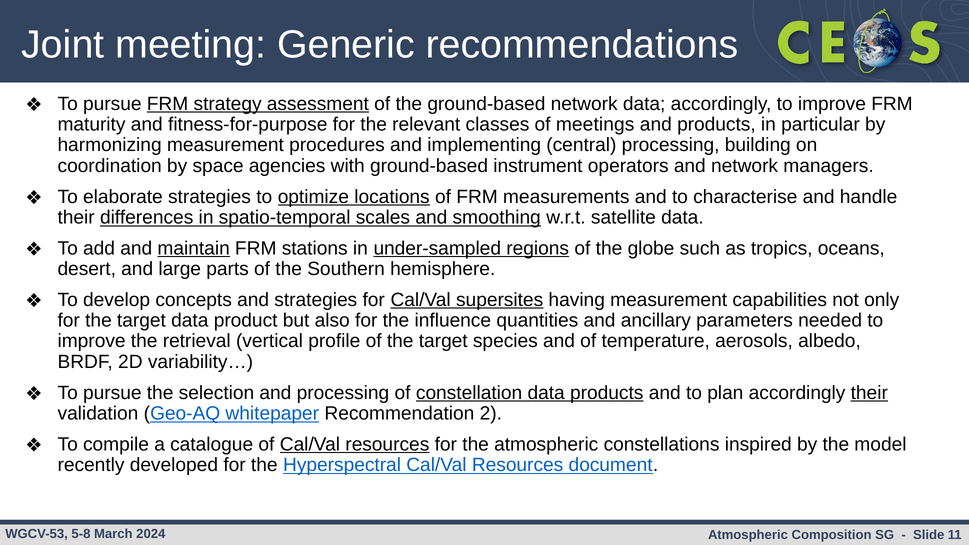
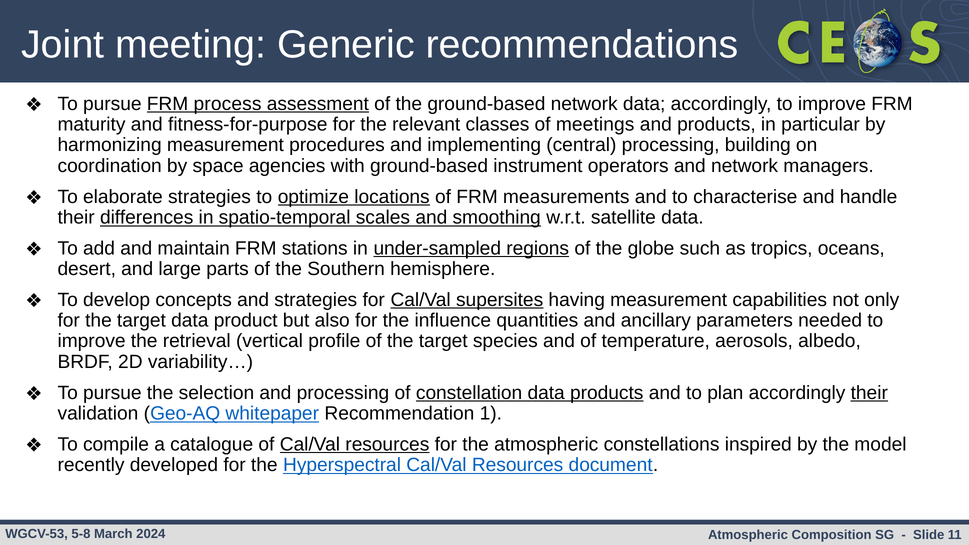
strategy: strategy -> process
maintain underline: present -> none
2: 2 -> 1
